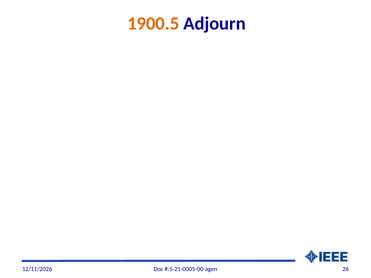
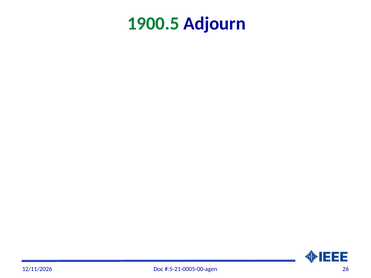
1900.5 colour: orange -> green
